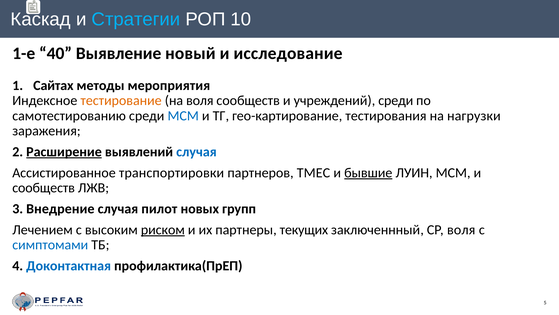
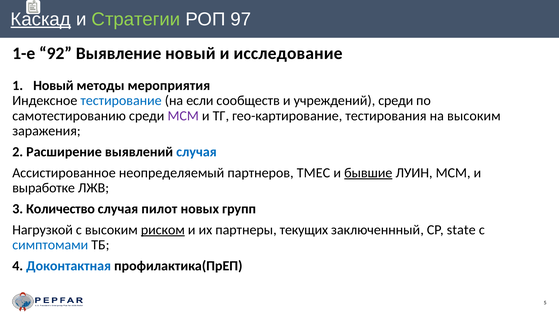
Каскад underline: none -> present
Стратегии colour: light blue -> light green
10: 10 -> 97
40: 40 -> 92
Сайтах at (53, 85): Сайтах -> Новый
тестирование colour: orange -> blue
на воля: воля -> если
МСМ at (183, 116) colour: blue -> purple
на нагрузки: нагрузки -> высоким
Расширение underline: present -> none
транспортировки: транспортировки -> неопределяемый
сообществ at (44, 188): сообществ -> выработке
Внедрение: Внедрение -> Количество
Лечением: Лечением -> Нагрузкой
СР воля: воля -> state
